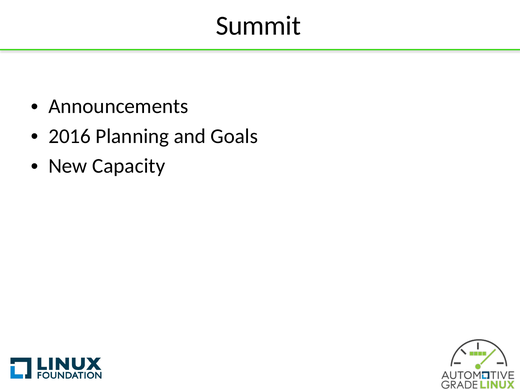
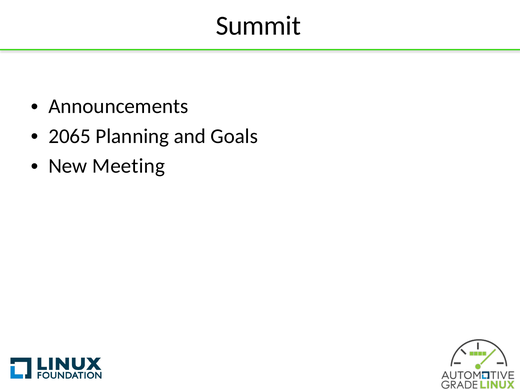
2016: 2016 -> 2065
Capacity: Capacity -> Meeting
